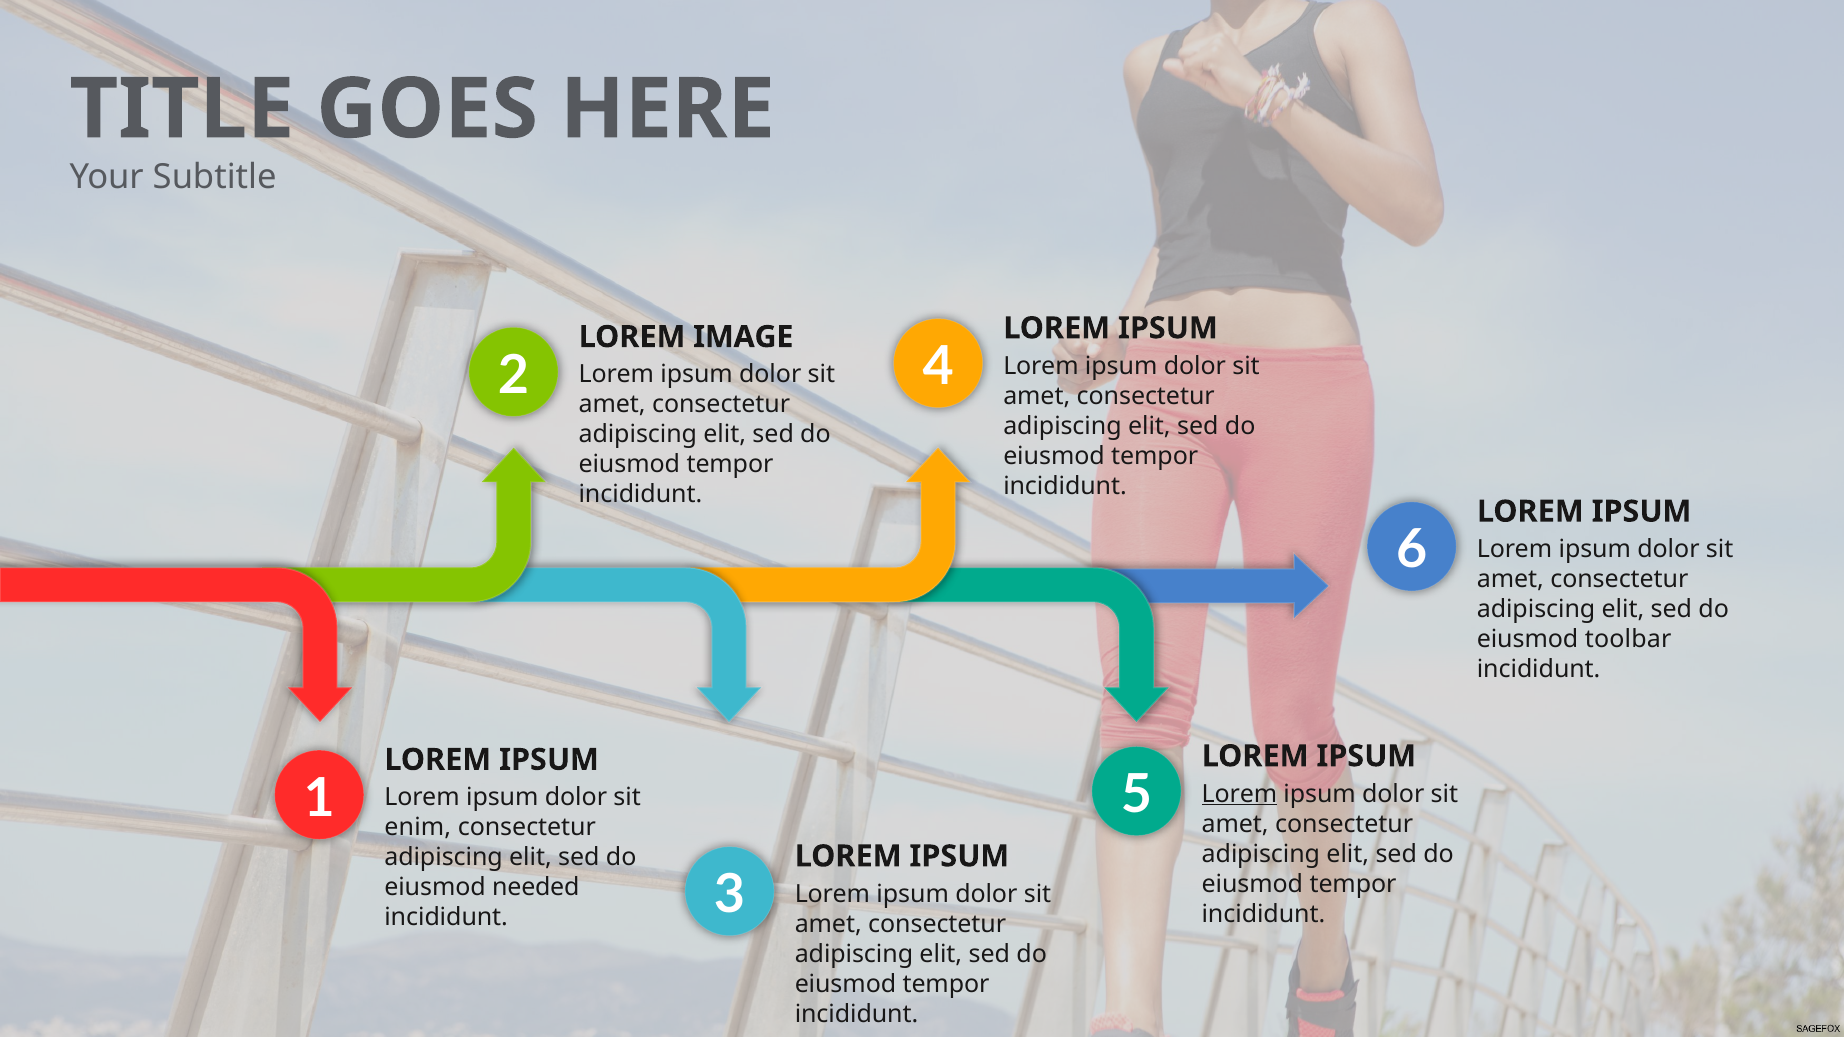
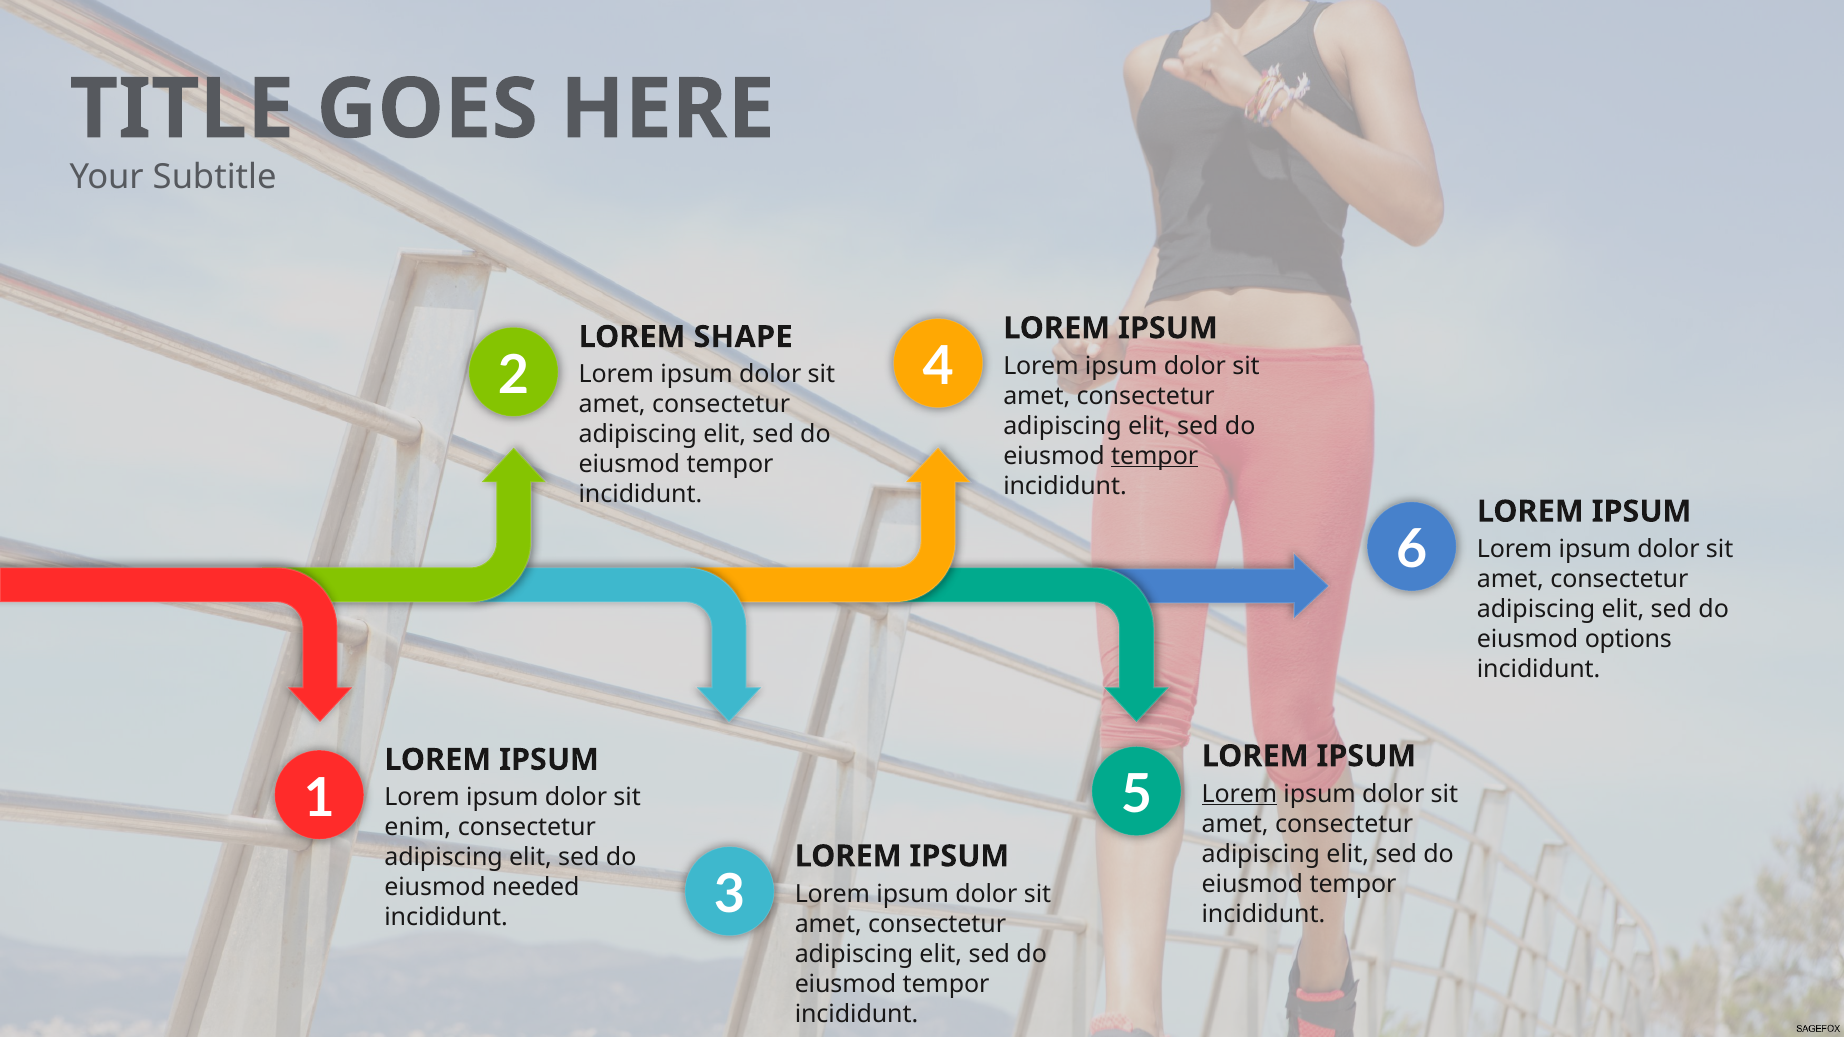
IMAGE: IMAGE -> SHAPE
tempor at (1155, 456) underline: none -> present
toolbar: toolbar -> options
